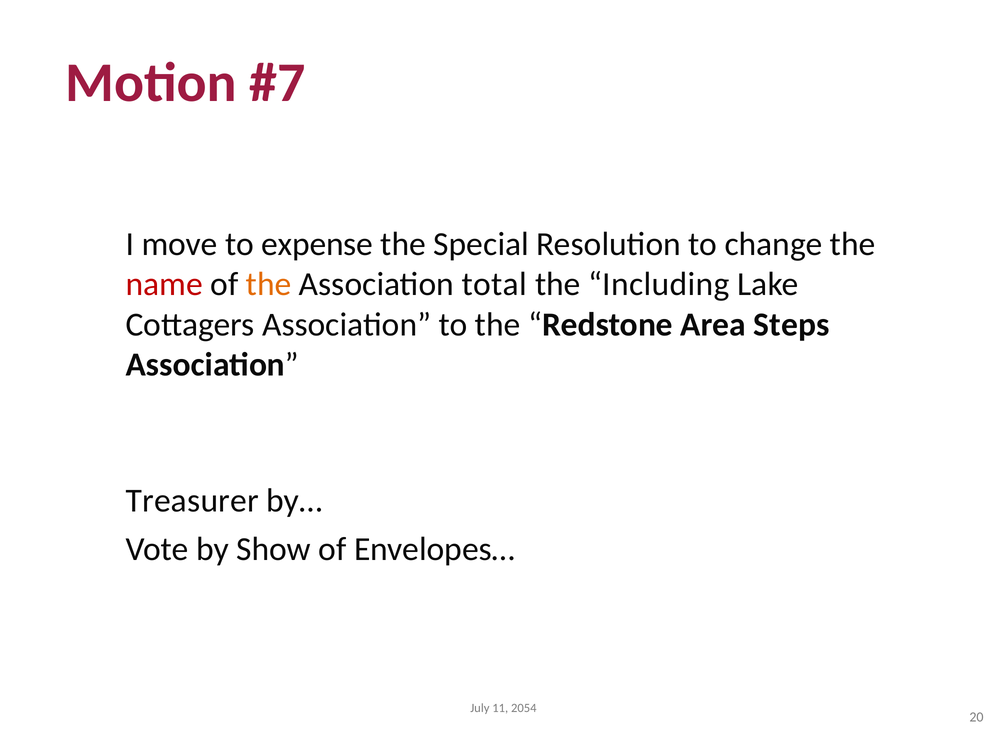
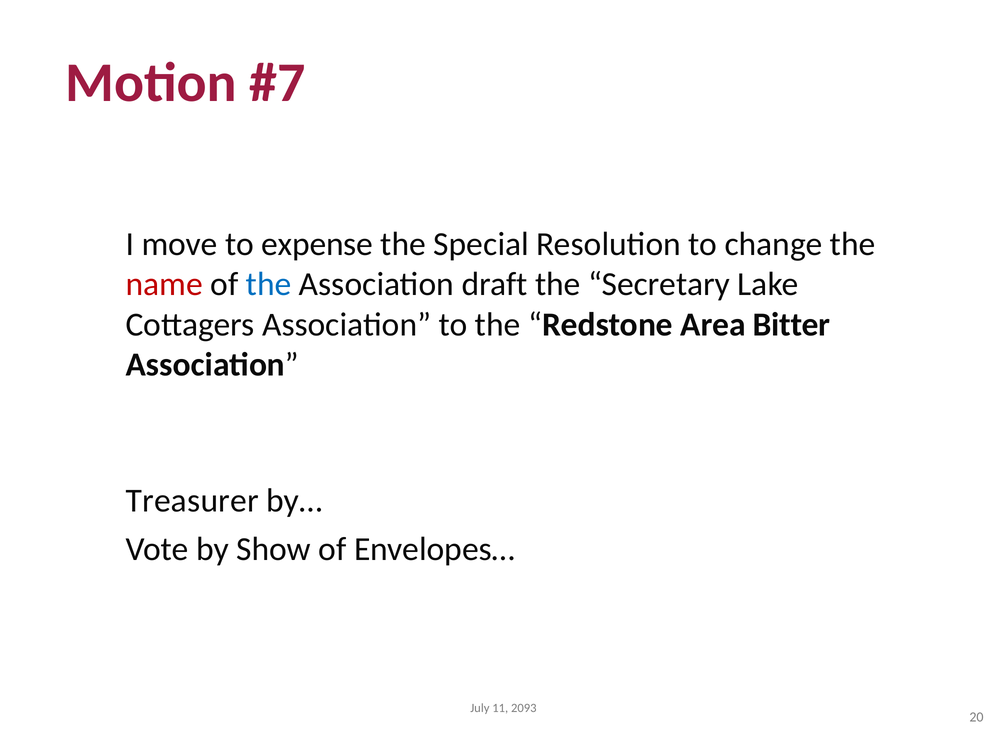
the at (269, 284) colour: orange -> blue
total: total -> draft
Including: Including -> Secretary
Steps: Steps -> Bitter
2054: 2054 -> 2093
